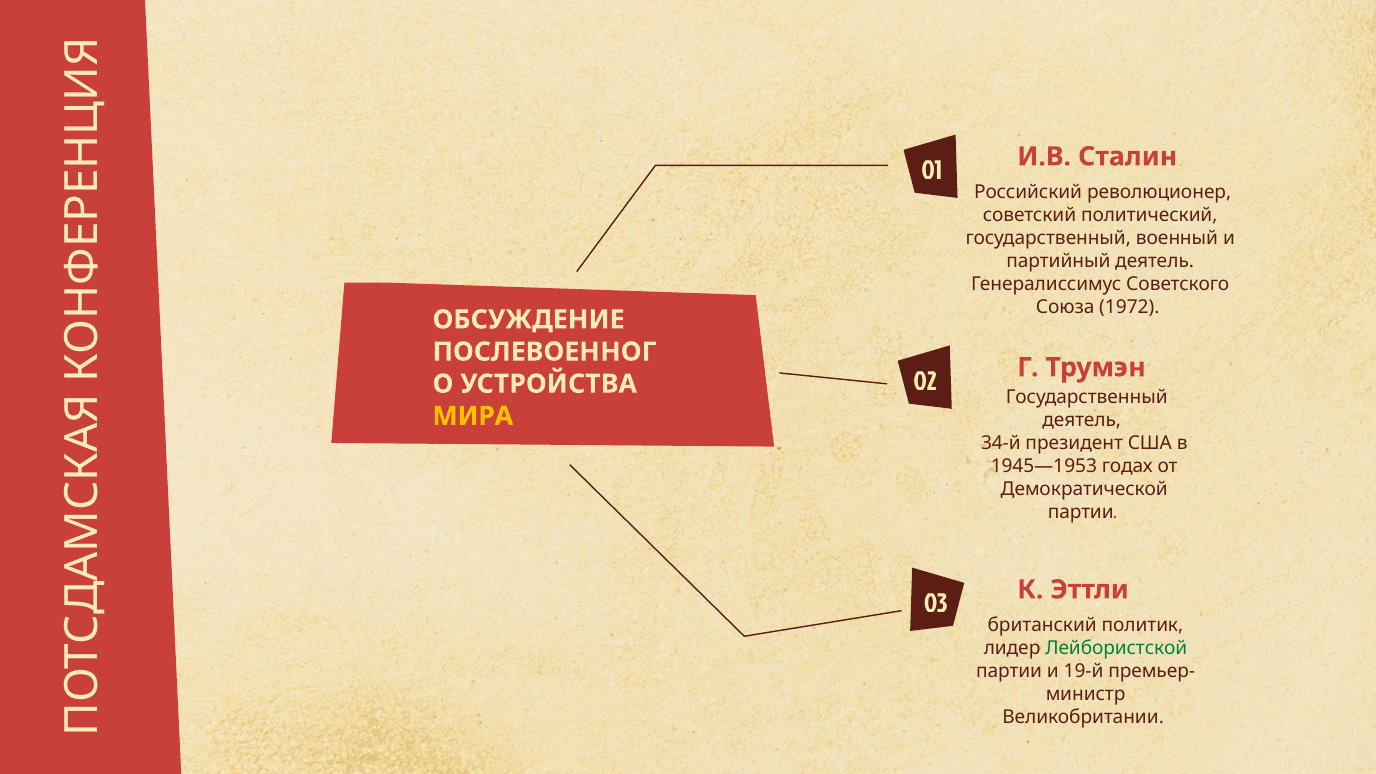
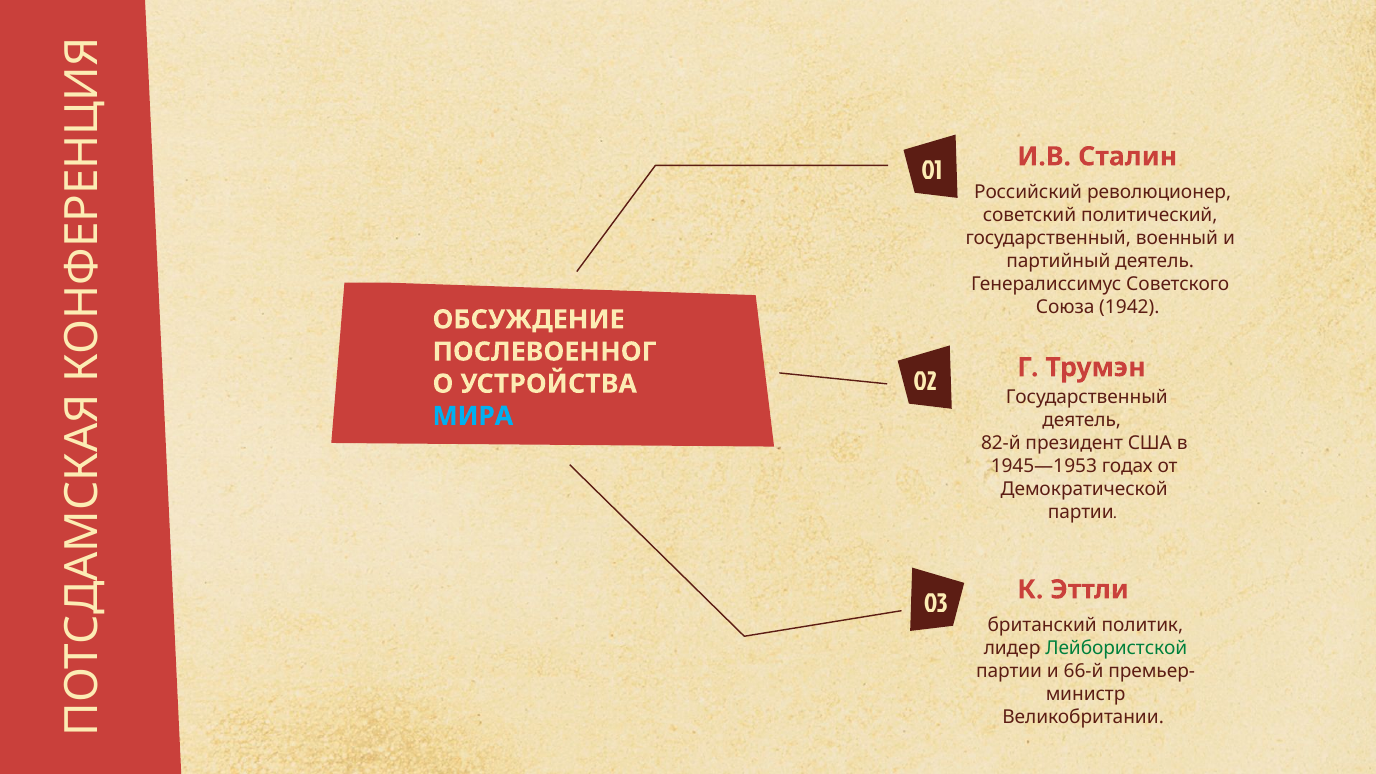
1972: 1972 -> 1942
МИРА colour: yellow -> light blue
34-й: 34-й -> 82-й
19-й: 19-й -> 66-й
